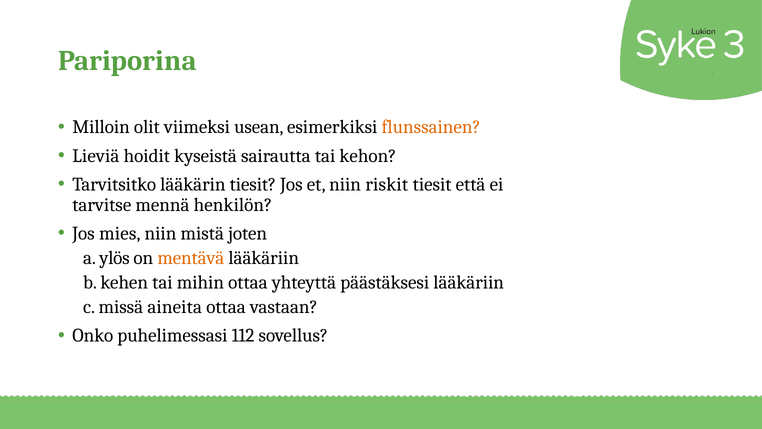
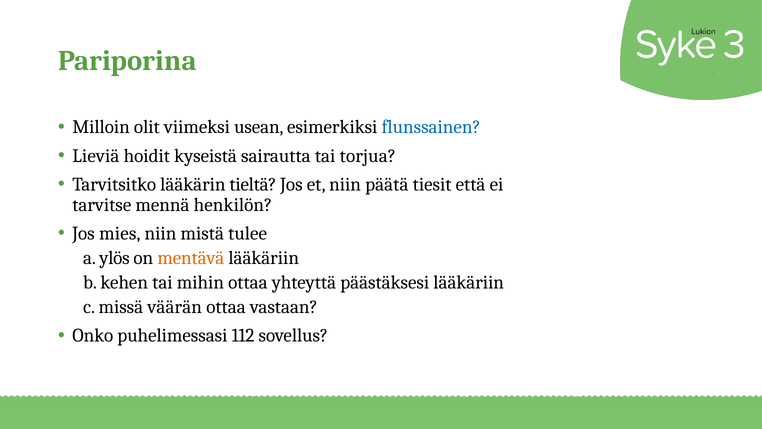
flunssainen colour: orange -> blue
kehon: kehon -> torjua
lääkärin tiesit: tiesit -> tieltä
riskit: riskit -> päätä
joten: joten -> tulee
aineita: aineita -> väärän
